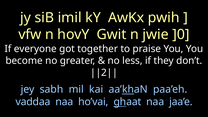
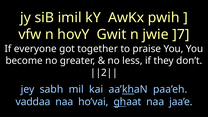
]0: ]0 -> ]7
